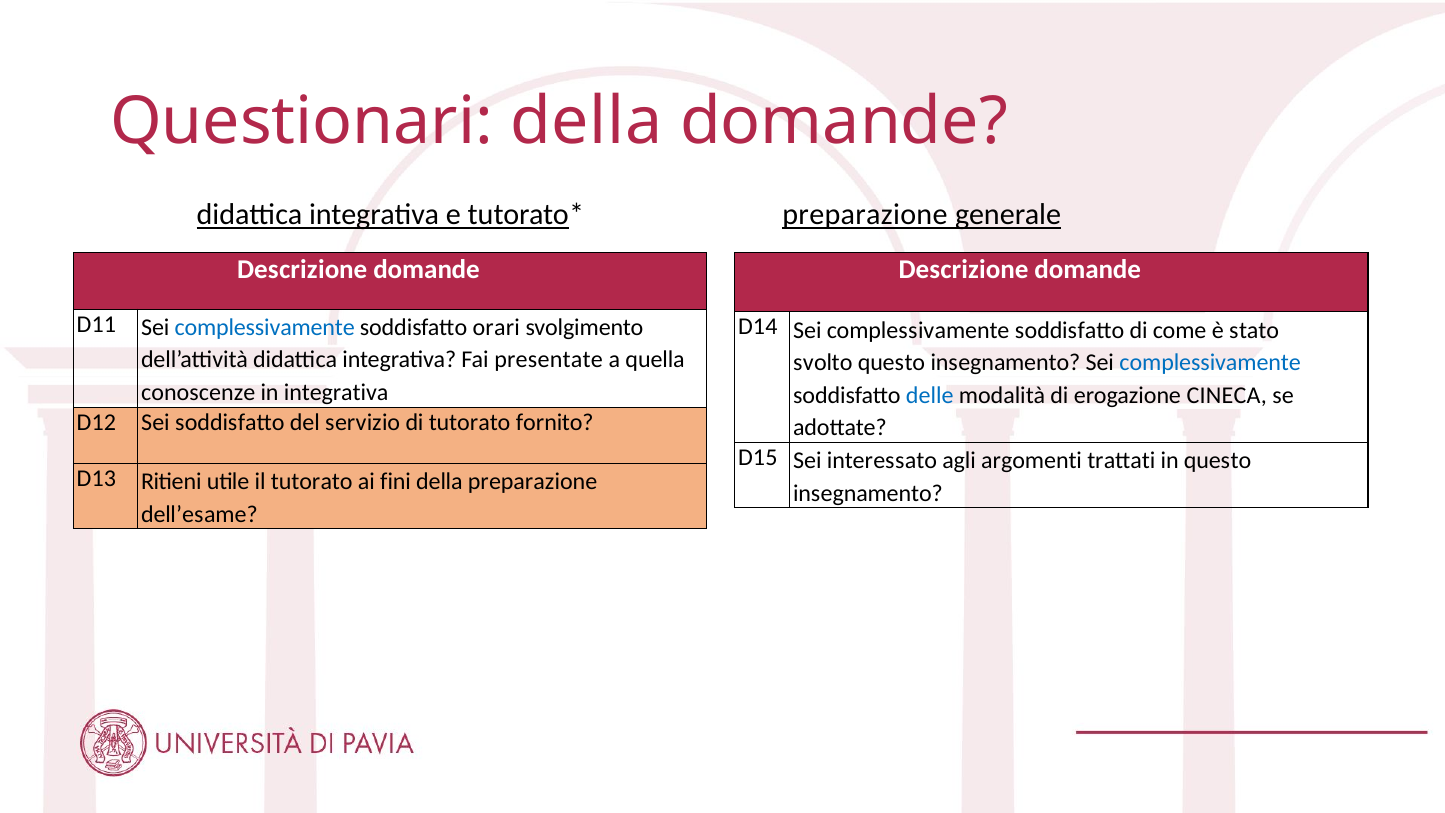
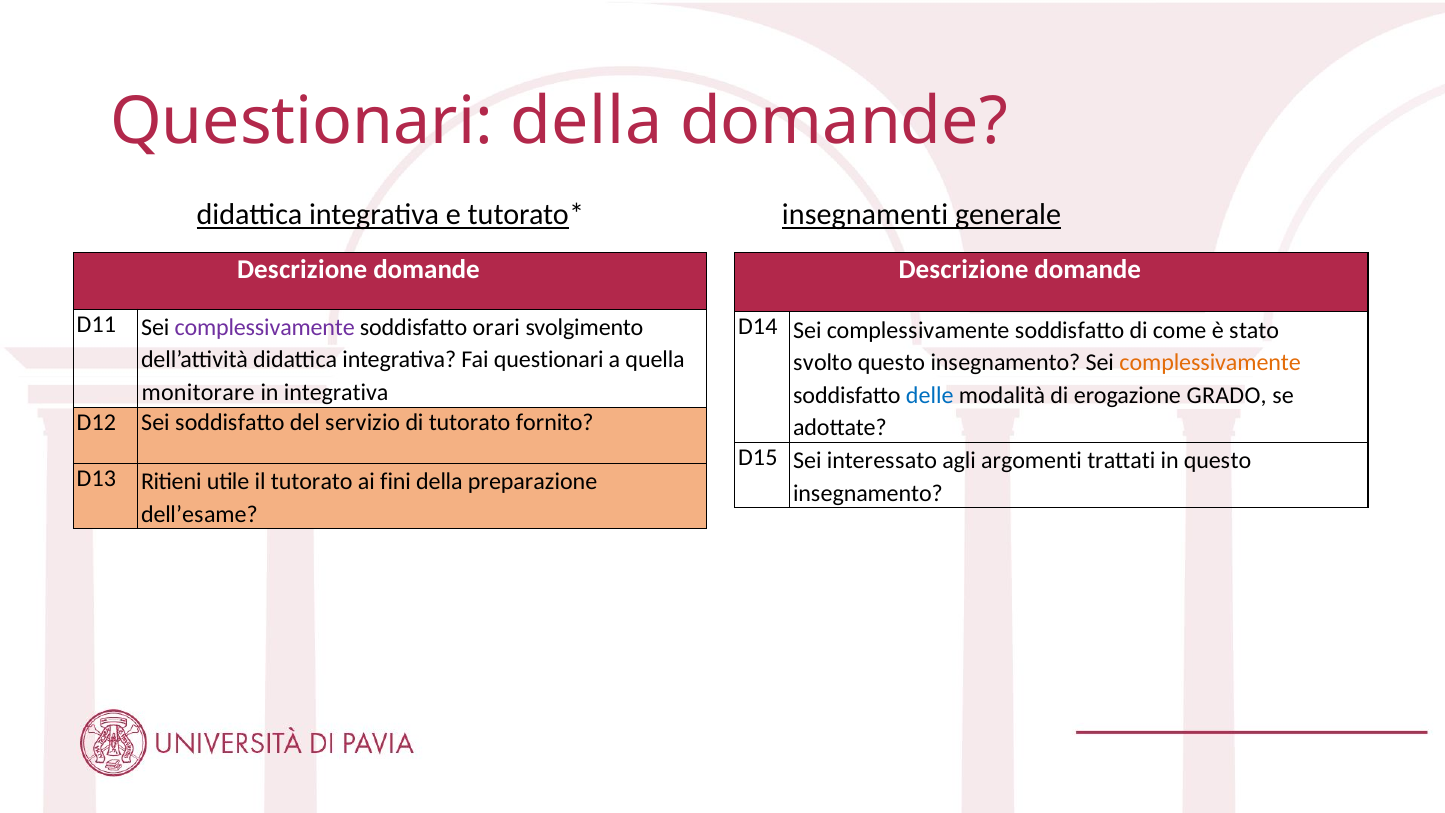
preparazione at (865, 215): preparazione -> insegnamenti
complessivamente at (265, 327) colour: blue -> purple
Fai presentate: presentate -> questionari
complessivamente at (1210, 363) colour: blue -> orange
conoscenze: conoscenze -> monitorare
CINECA: CINECA -> GRADO
